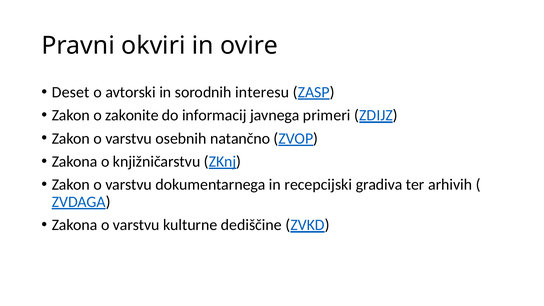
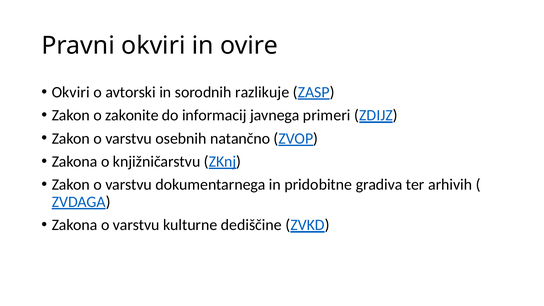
Deset at (71, 92): Deset -> Okviri
interesu: interesu -> razlikuje
recepcijski: recepcijski -> pridobitne
